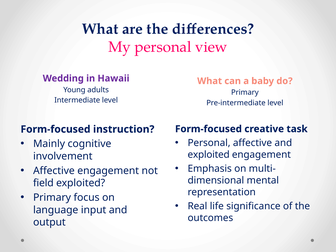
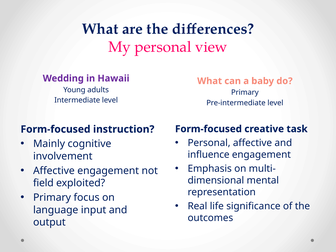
exploited at (209, 155): exploited -> influence
